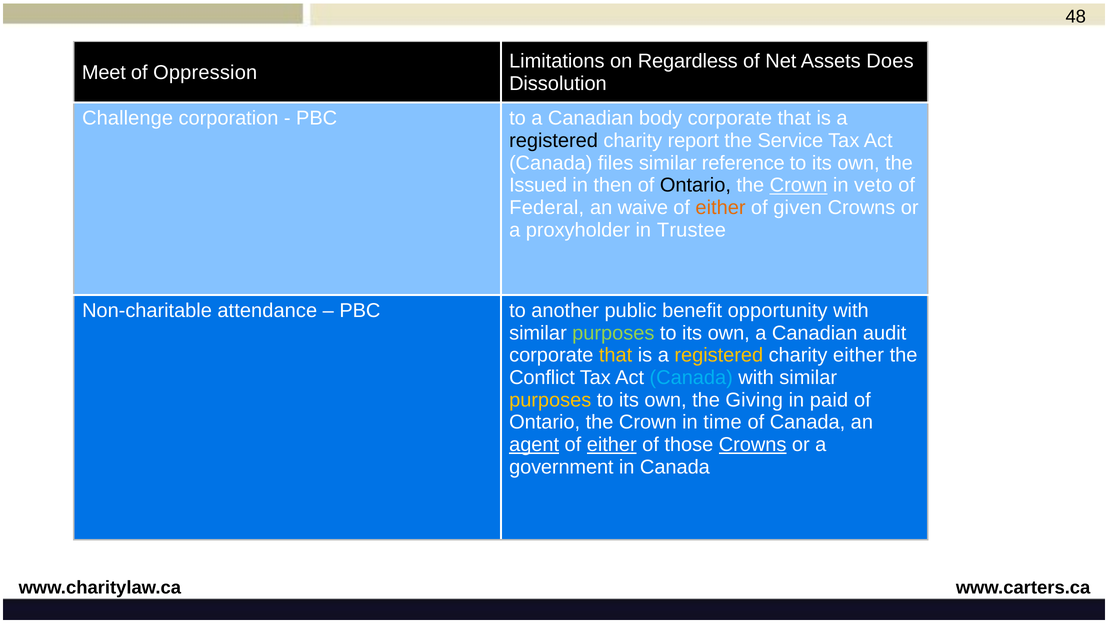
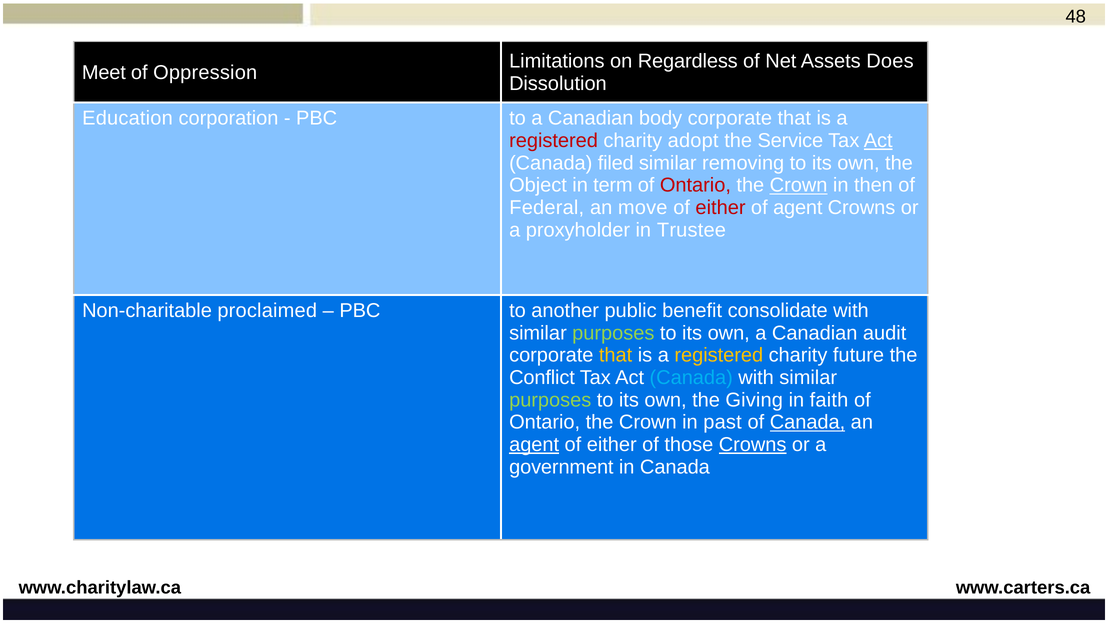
Challenge: Challenge -> Education
registered at (554, 141) colour: black -> red
report: report -> adopt
Act at (878, 141) underline: none -> present
files: files -> filed
reference: reference -> removing
Issued: Issued -> Object
then: then -> term
Ontario at (695, 185) colour: black -> red
veto: veto -> then
waive: waive -> move
either at (721, 208) colour: orange -> red
of given: given -> agent
attendance: attendance -> proclaimed
opportunity: opportunity -> consolidate
charity either: either -> future
purposes at (550, 400) colour: yellow -> light green
paid: paid -> faith
time: time -> past
Canada at (807, 423) underline: none -> present
either at (612, 445) underline: present -> none
